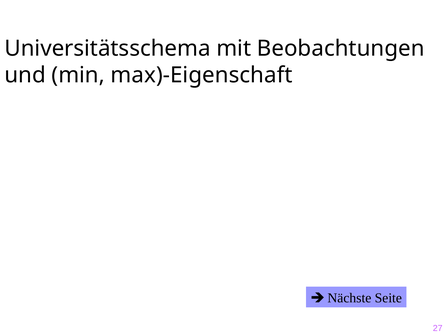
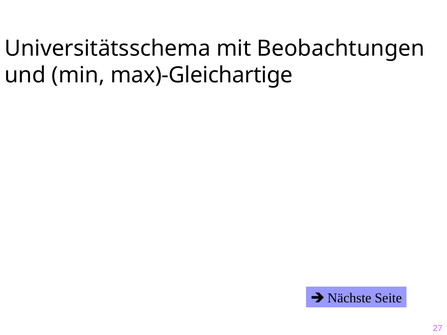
max)-Eigenschaft: max)-Eigenschaft -> max)-Gleichartige
